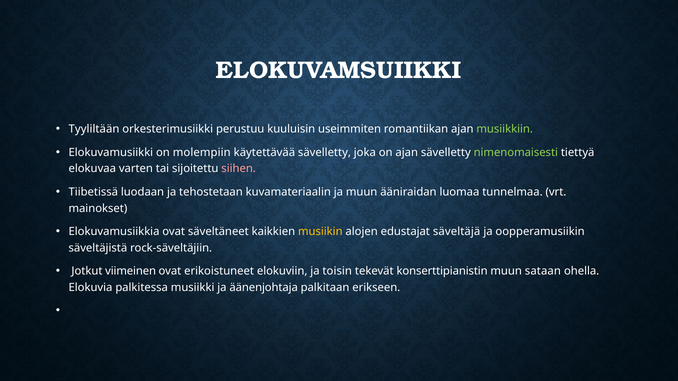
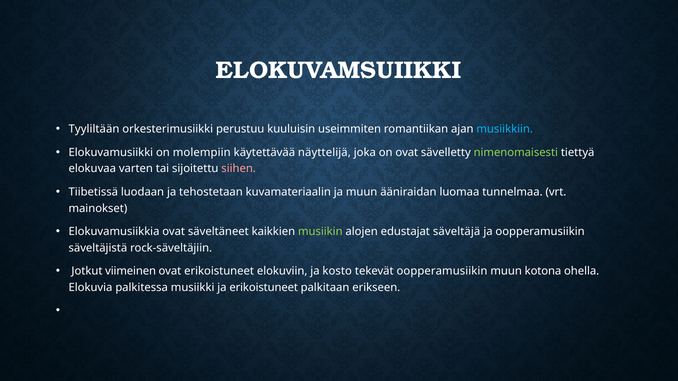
musiikkiin colour: light green -> light blue
käytettävää sävelletty: sävelletty -> näyttelijä
on ajan: ajan -> ovat
musiikin colour: yellow -> light green
toisin: toisin -> kosto
tekevät konserttipianistin: konserttipianistin -> oopperamusiikin
sataan: sataan -> kotona
ja äänenjohtaja: äänenjohtaja -> erikoistuneet
